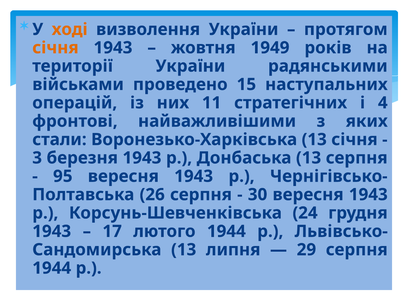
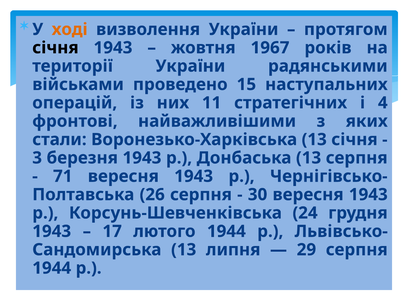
січня at (55, 48) colour: orange -> black
1949: 1949 -> 1967
95: 95 -> 71
